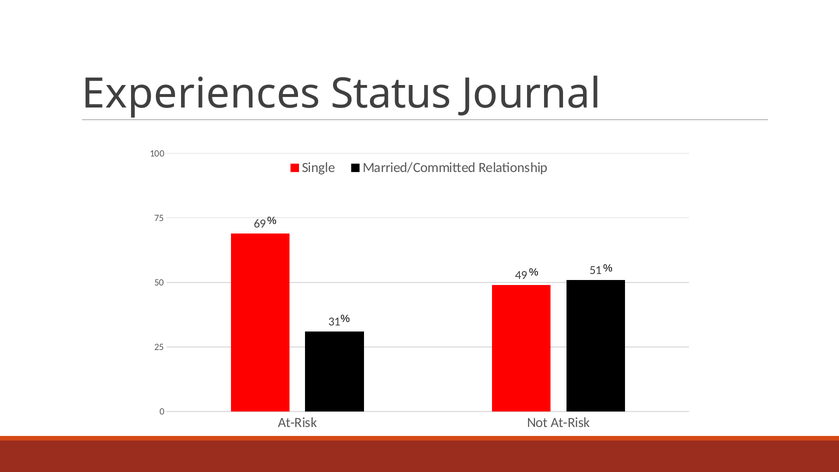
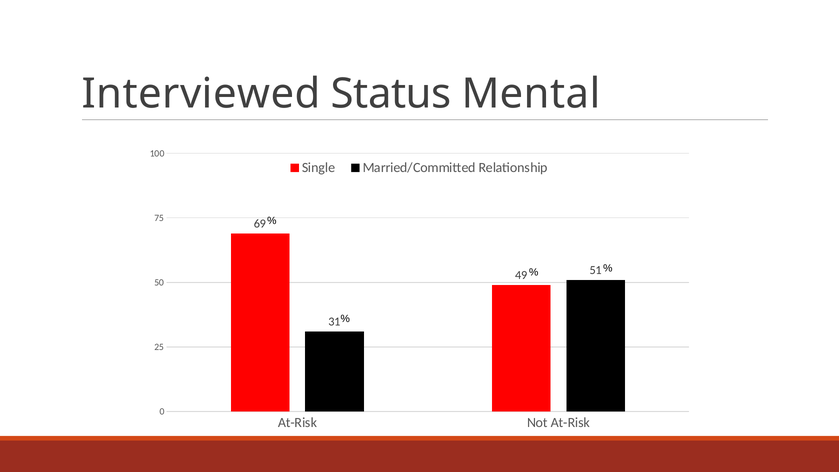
Experiences: Experiences -> Interviewed
Journal: Journal -> Mental
